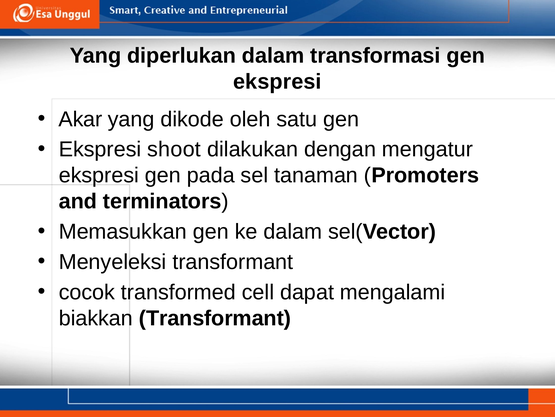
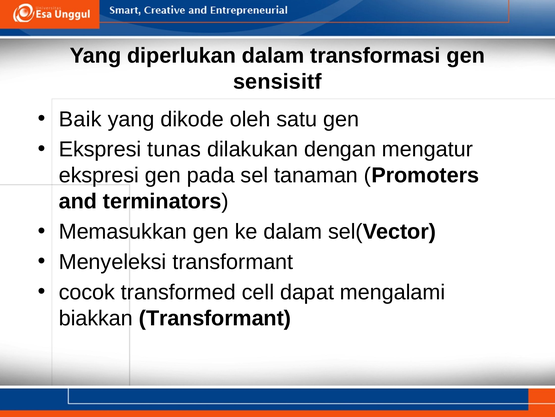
ekspresi at (277, 82): ekspresi -> sensisitf
Akar: Akar -> Baik
shoot: shoot -> tunas
